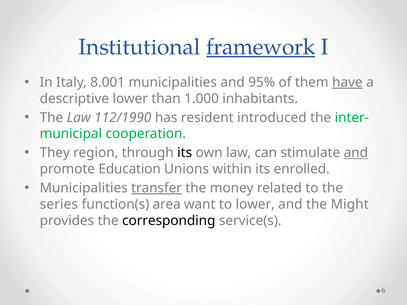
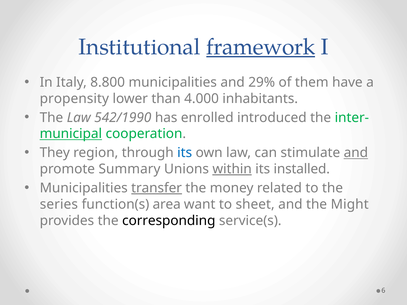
8.001: 8.001 -> 8.800
95%: 95% -> 29%
have underline: present -> none
descriptive: descriptive -> propensity
1.000: 1.000 -> 4.000
112/1990: 112/1990 -> 542/1990
resident: resident -> enrolled
municipal underline: none -> present
its at (185, 153) colour: black -> blue
Education: Education -> Summary
within underline: none -> present
enrolled: enrolled -> installed
to lower: lower -> sheet
